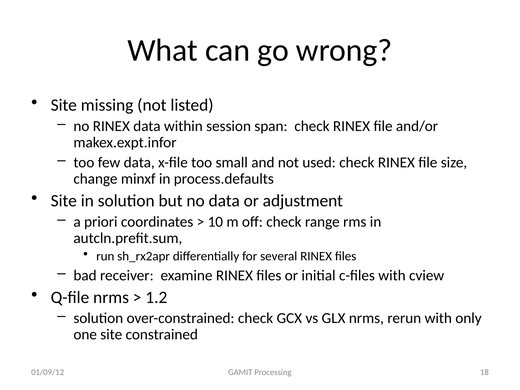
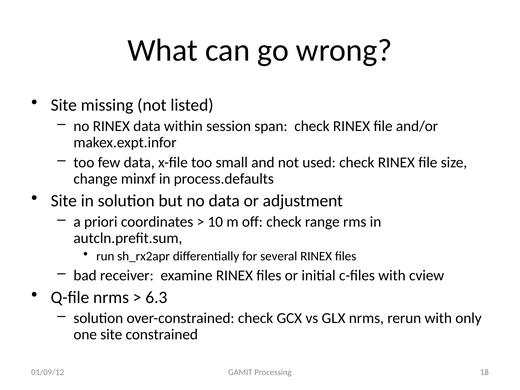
1.2: 1.2 -> 6.3
